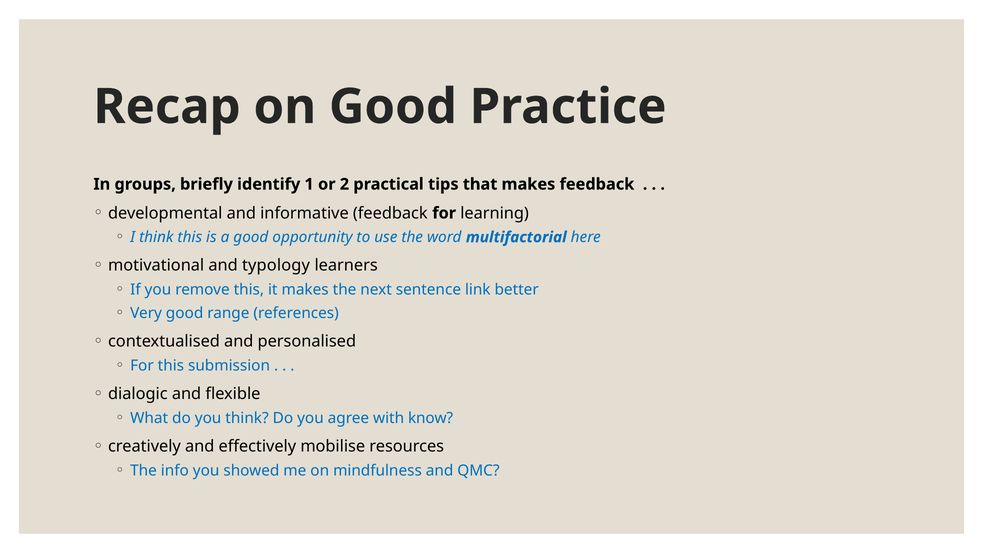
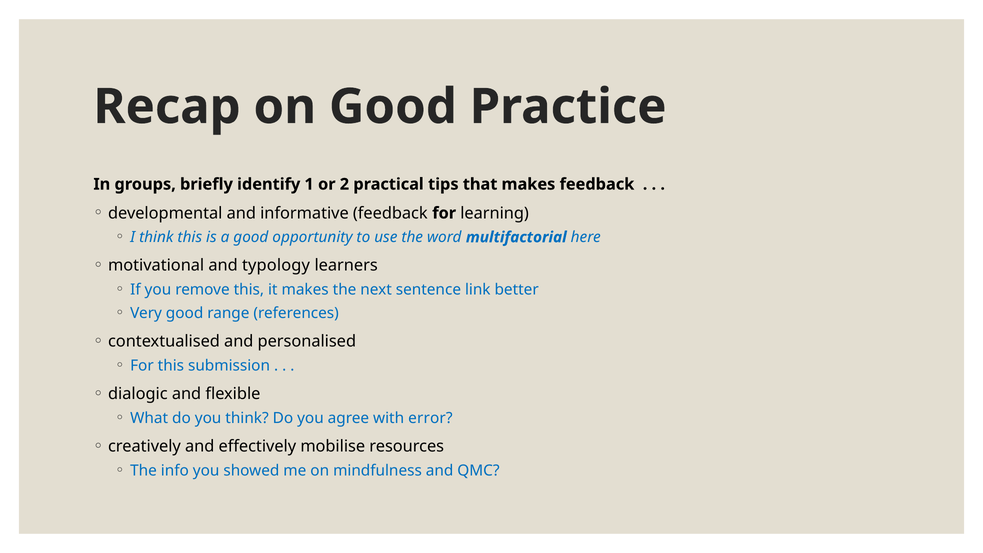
know: know -> error
